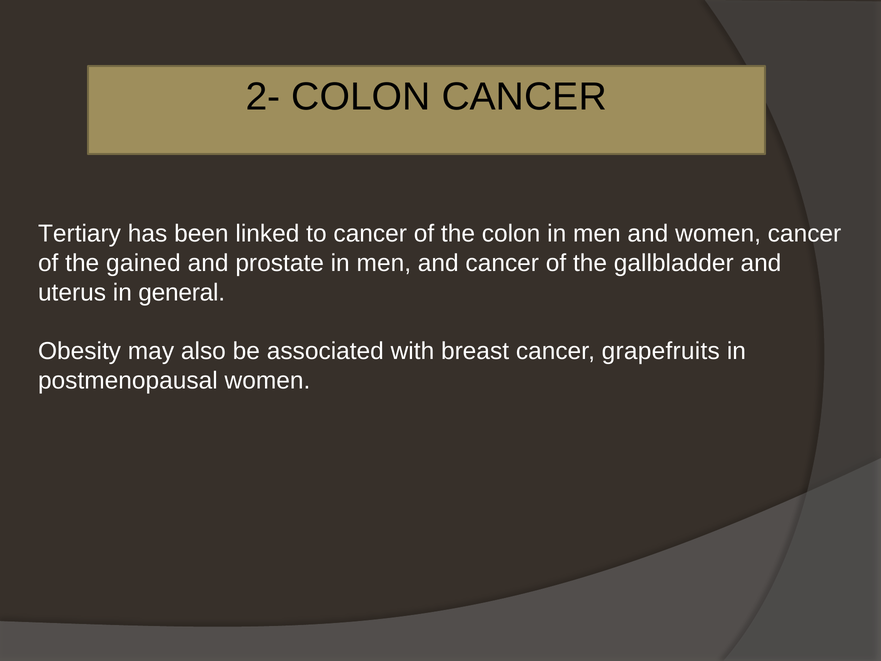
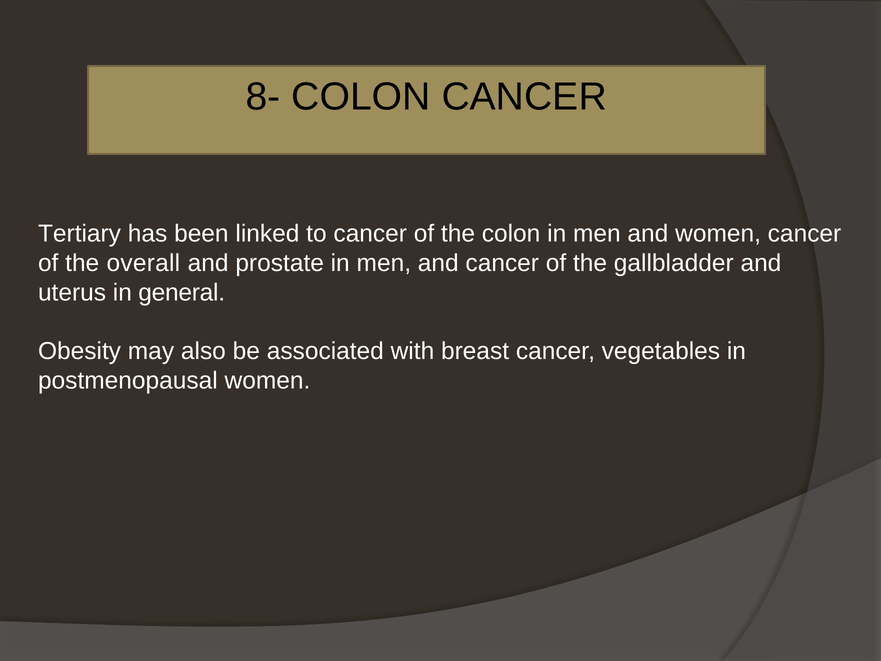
2-: 2- -> 8-
gained: gained -> overall
grapefruits: grapefruits -> vegetables
